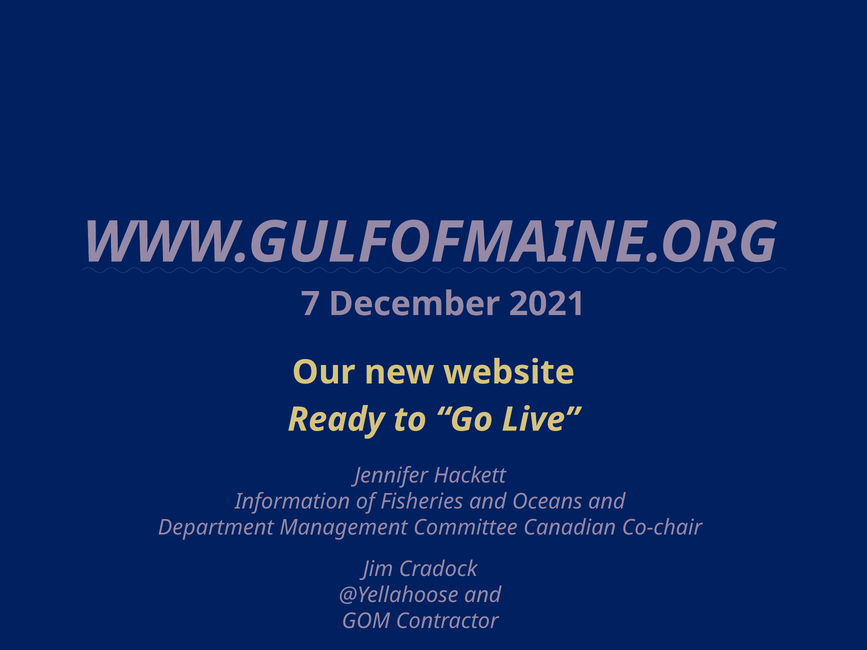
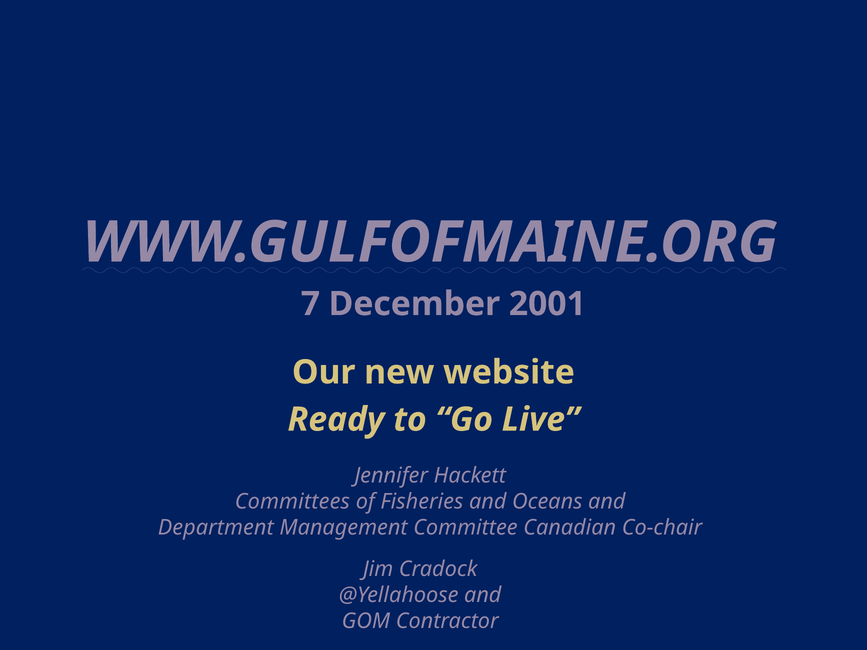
2021: 2021 -> 2001
Information: Information -> Committees
